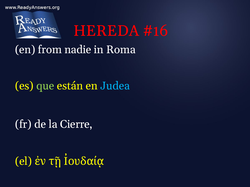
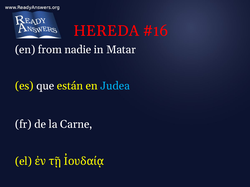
Roma: Roma -> Matar
que colour: light green -> white
Cierre: Cierre -> Carne
